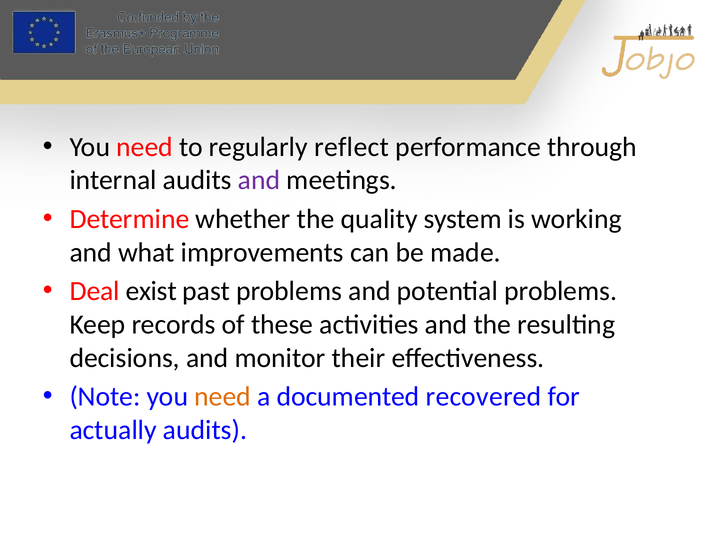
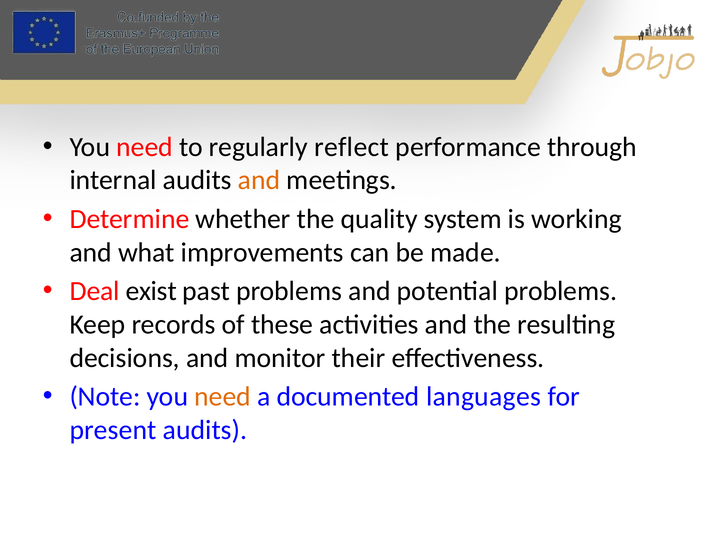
and at (259, 180) colour: purple -> orange
recovered: recovered -> languages
actually: actually -> present
